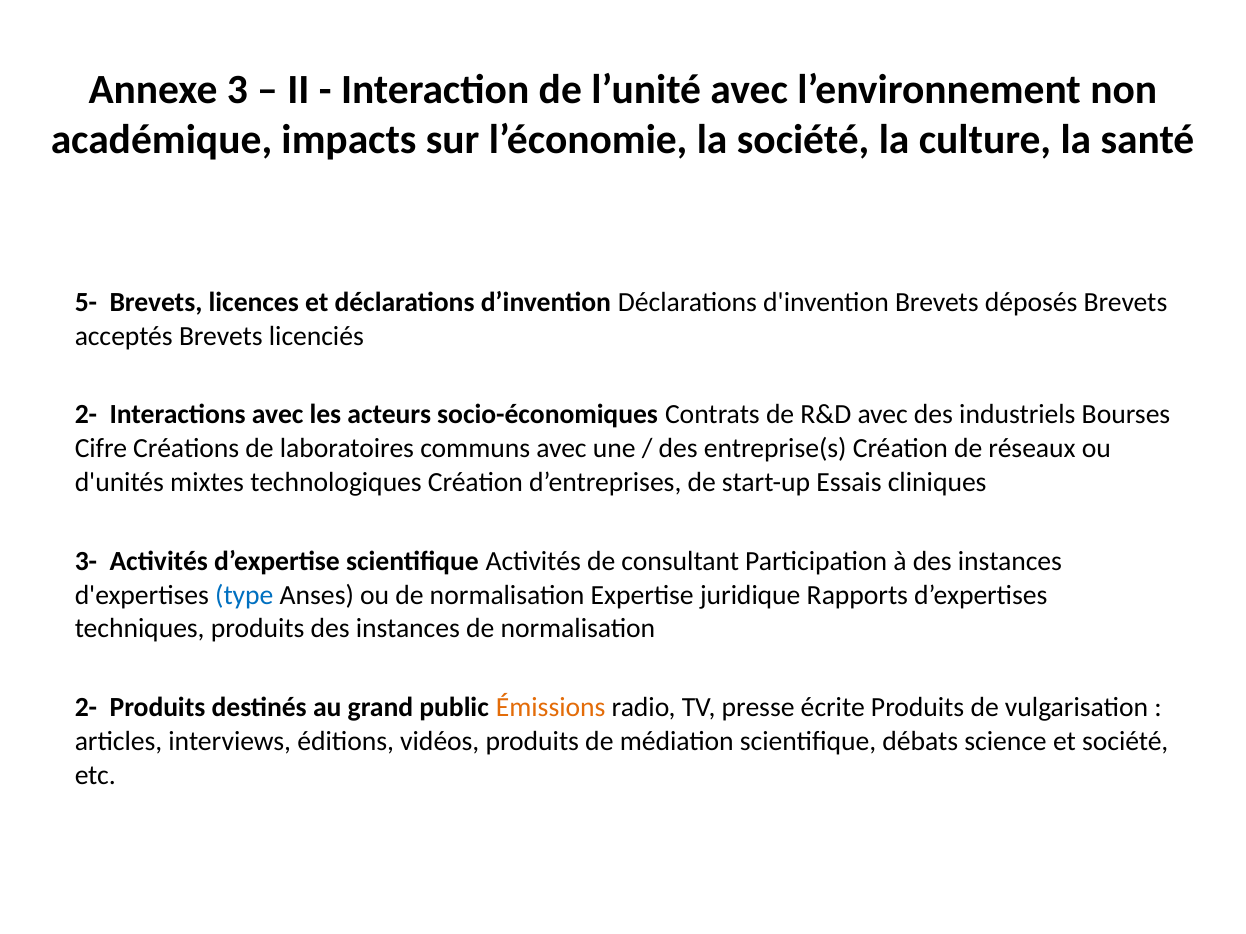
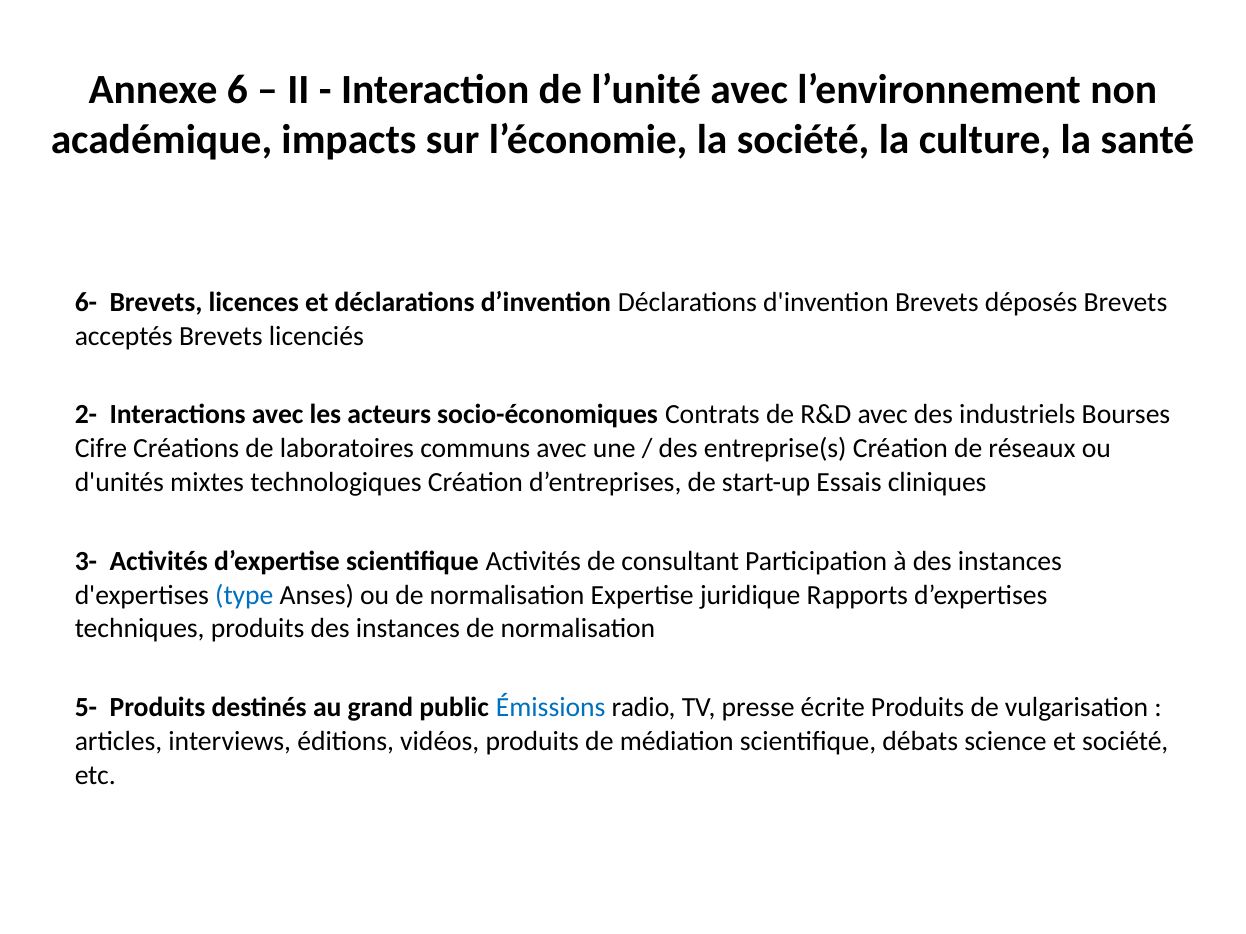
3: 3 -> 6
5-: 5- -> 6-
2- at (86, 708): 2- -> 5-
Émissions colour: orange -> blue
